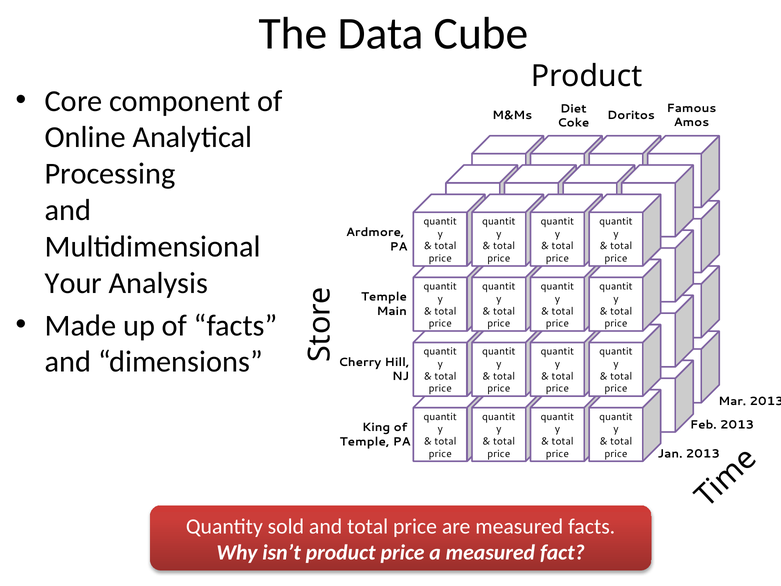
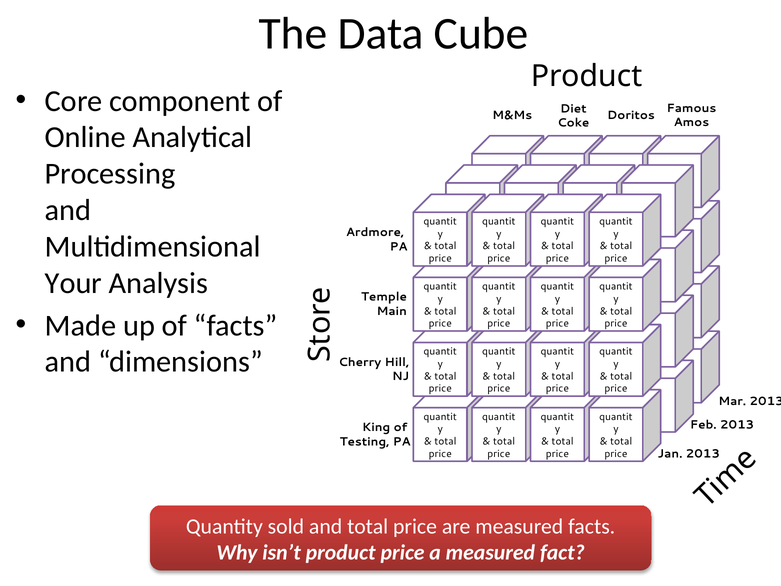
Temple at (365, 441): Temple -> Testing
